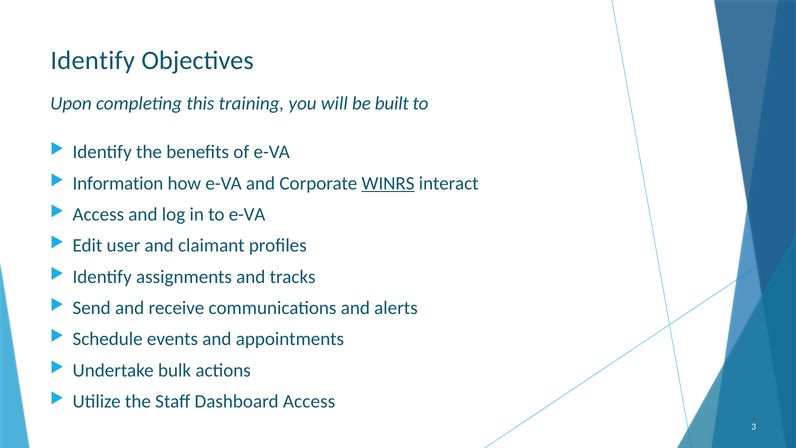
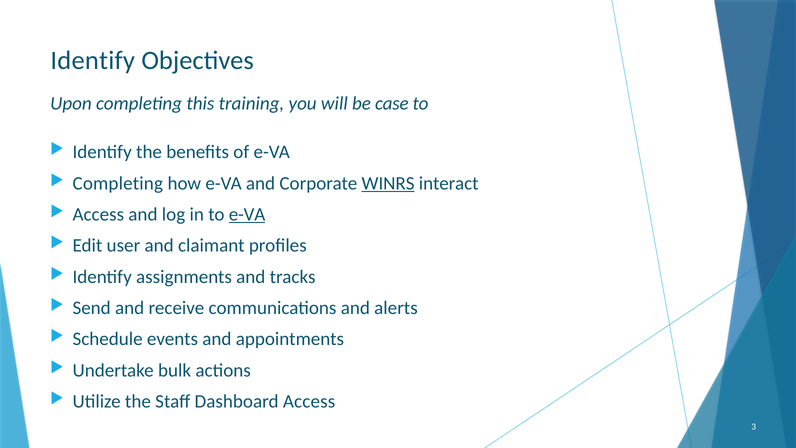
built: built -> case
Information at (118, 183): Information -> Completing
e-VA at (247, 214) underline: none -> present
